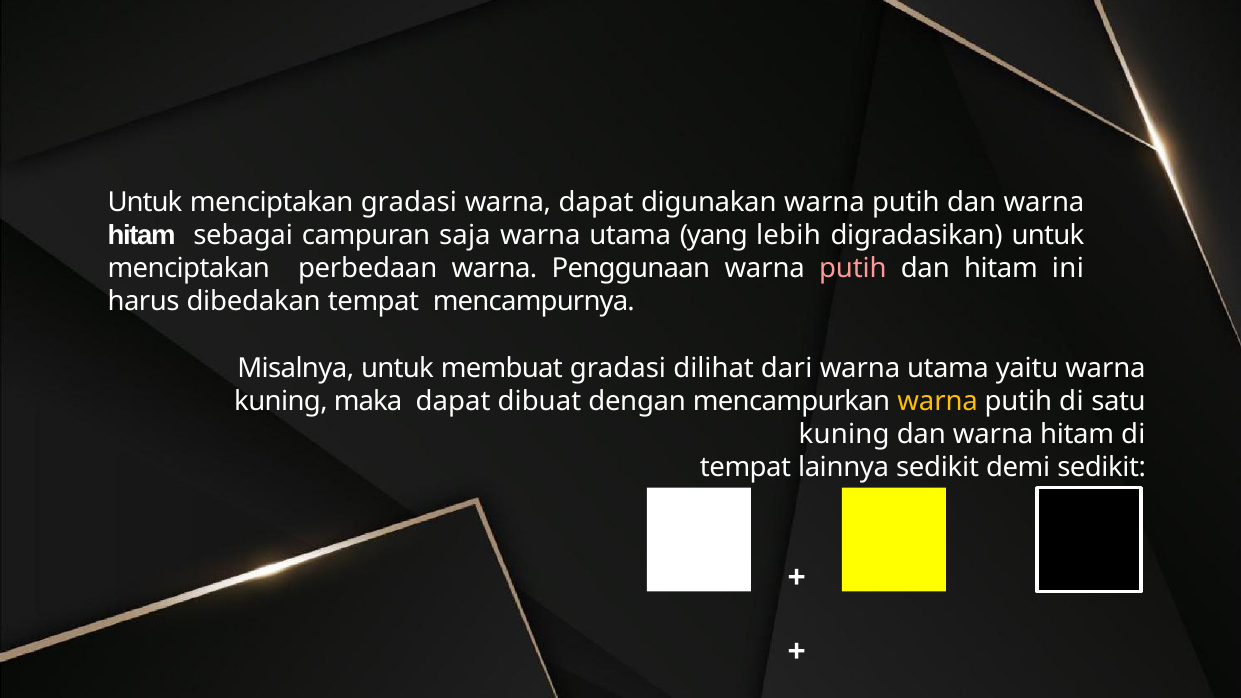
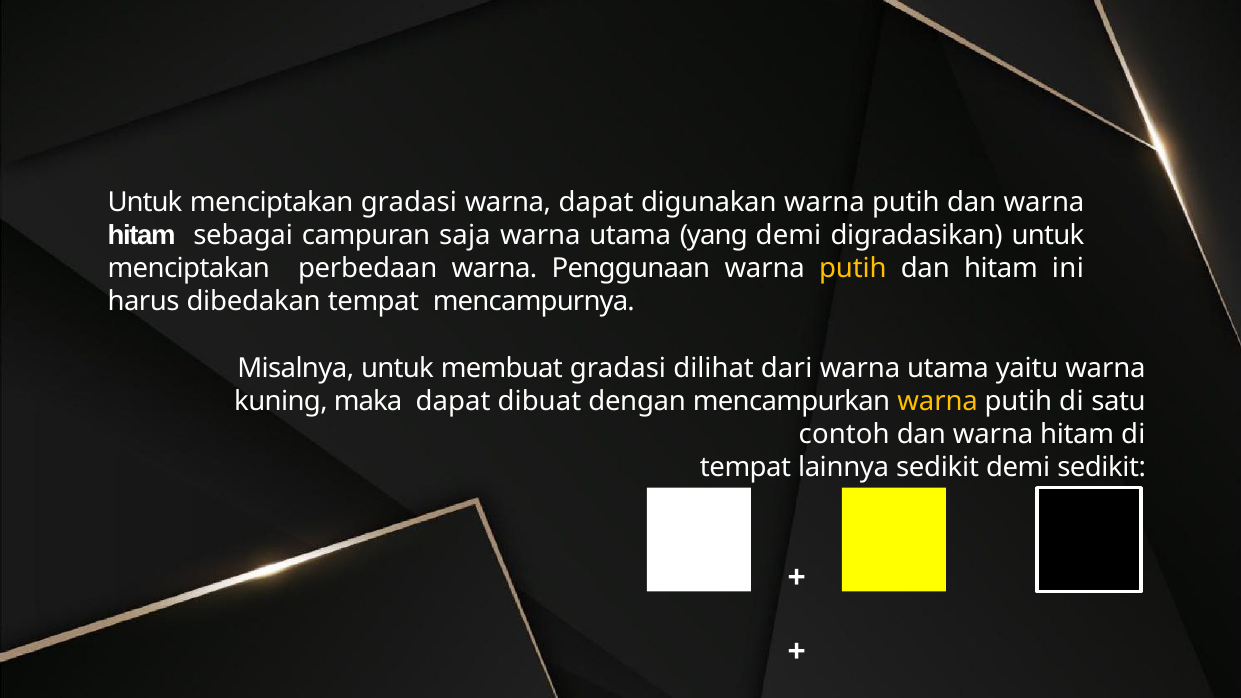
yang lebih: lebih -> demi
putih at (853, 269) colour: pink -> yellow
kuning at (844, 434): kuning -> contoh
